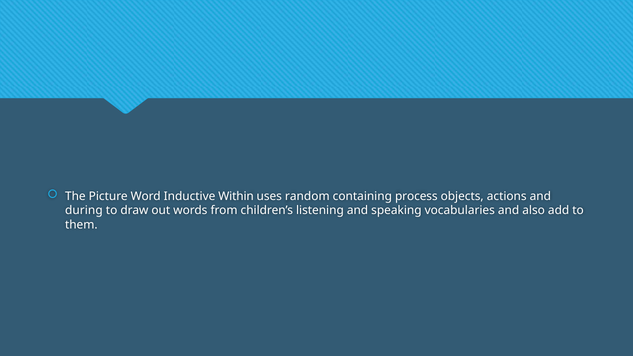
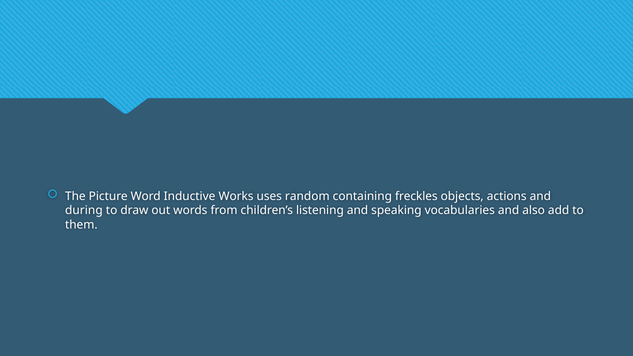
Within: Within -> Works
process: process -> freckles
